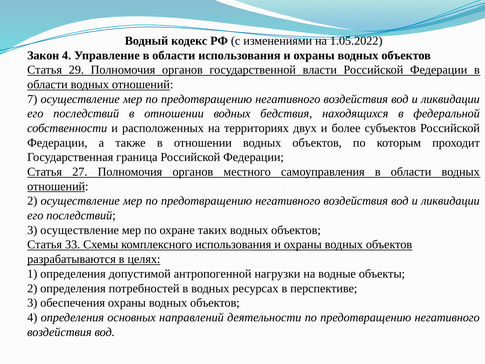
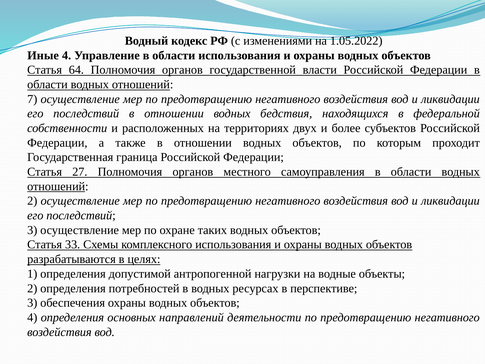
Закон: Закон -> Иные
29: 29 -> 64
